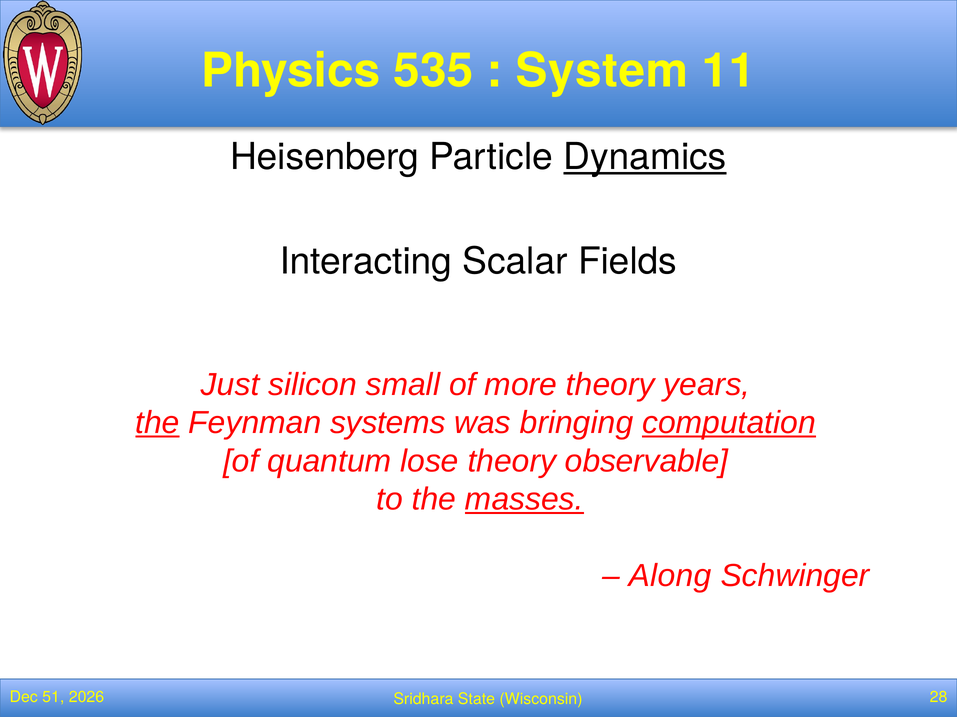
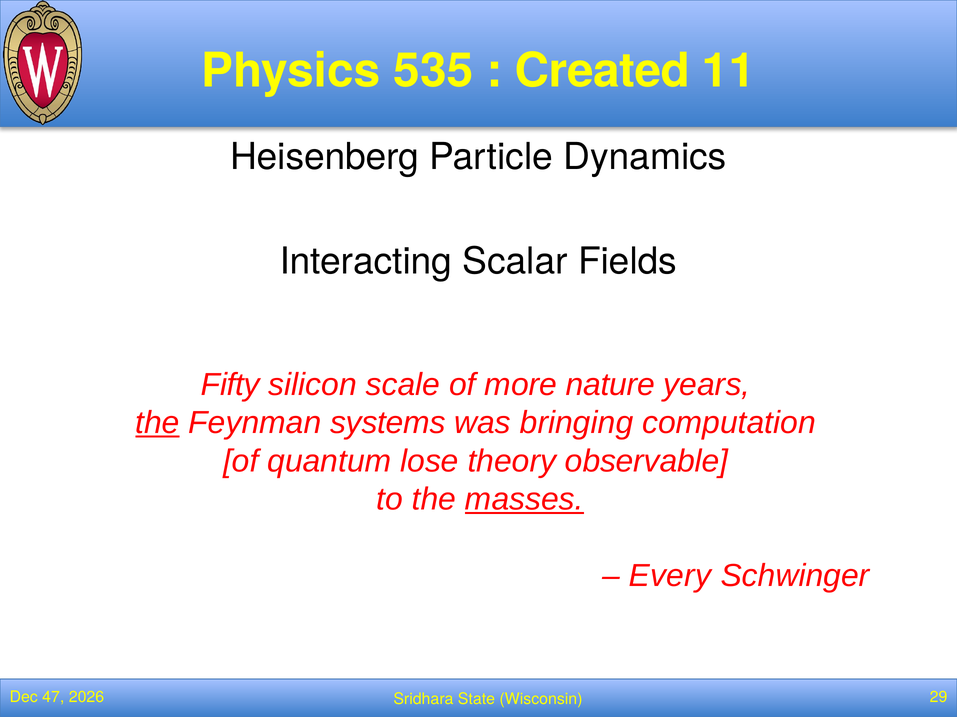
System: System -> Created
Dynamics underline: present -> none
Just: Just -> Fifty
small: small -> scale
more theory: theory -> nature
computation underline: present -> none
Along: Along -> Every
51: 51 -> 47
28: 28 -> 29
